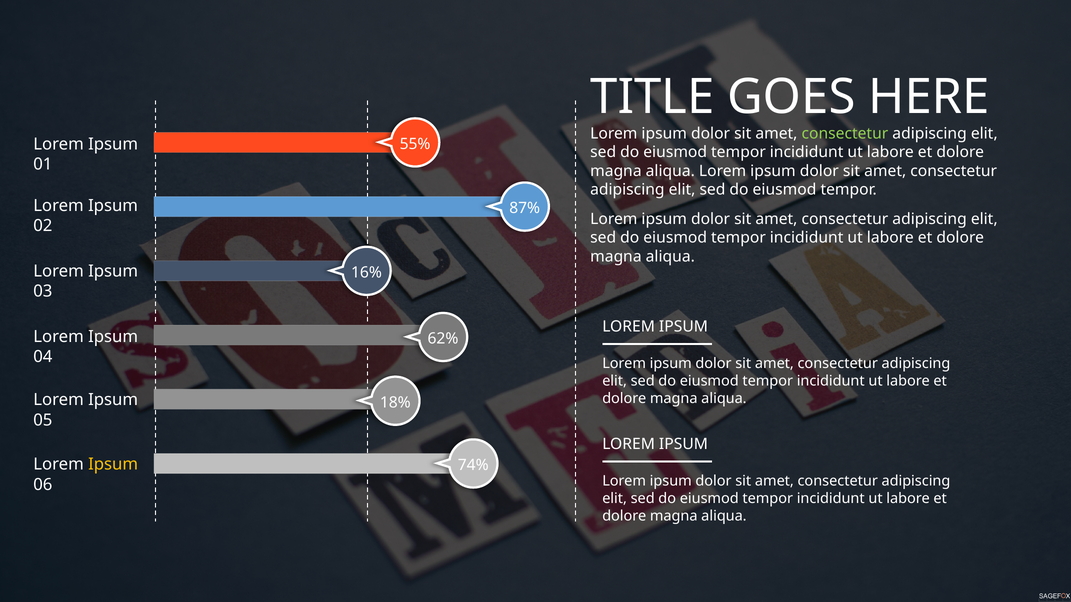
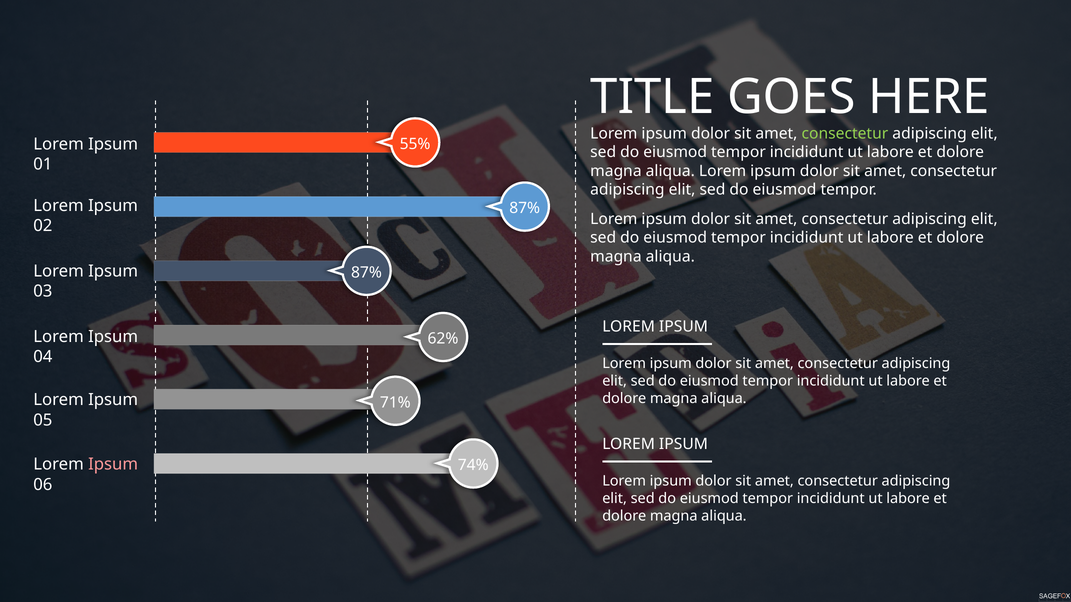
16% at (366, 273): 16% -> 87%
18%: 18% -> 71%
Ipsum at (113, 465) colour: yellow -> pink
